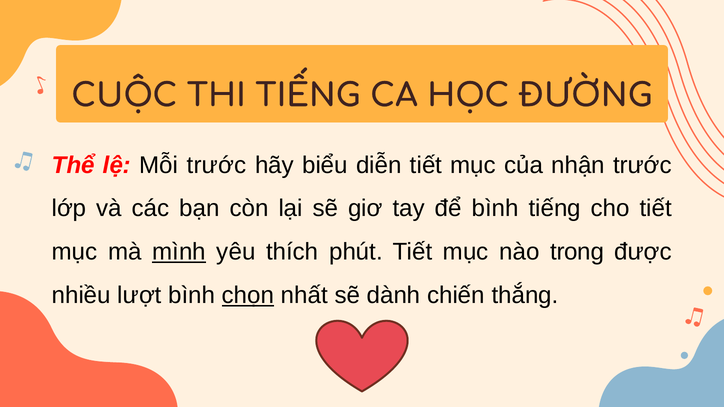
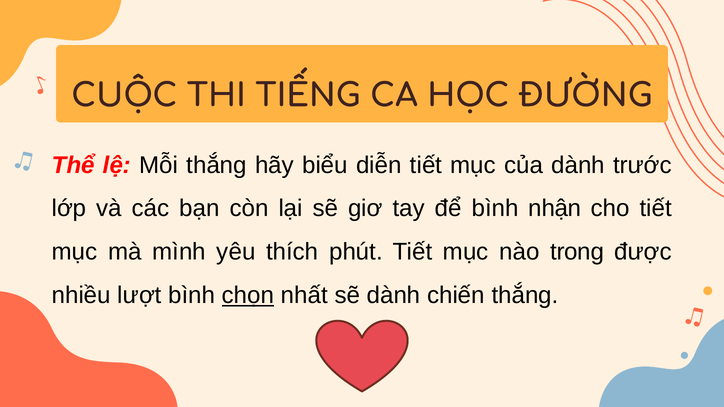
Mỗi trước: trước -> thắng
của nhận: nhận -> dành
bình tiếng: tiếng -> nhận
mình underline: present -> none
